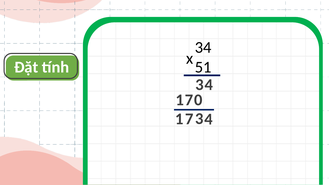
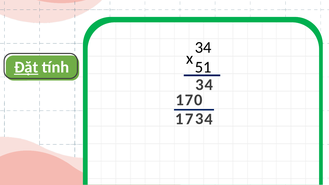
Đặt underline: none -> present
